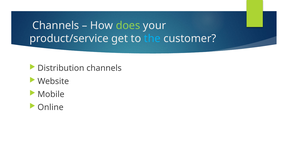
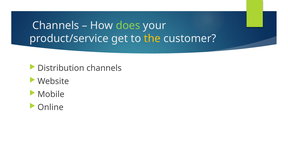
the colour: light blue -> yellow
